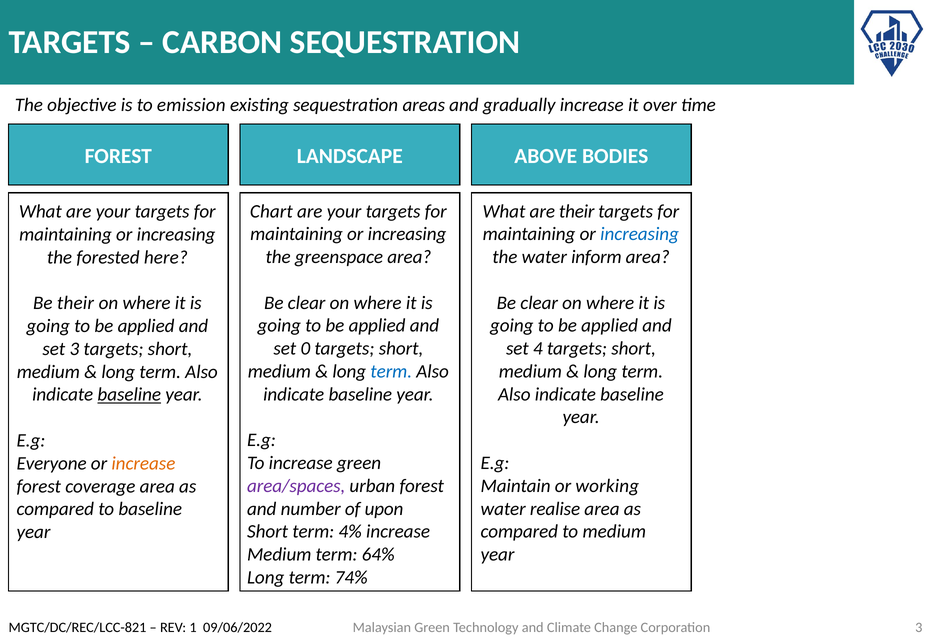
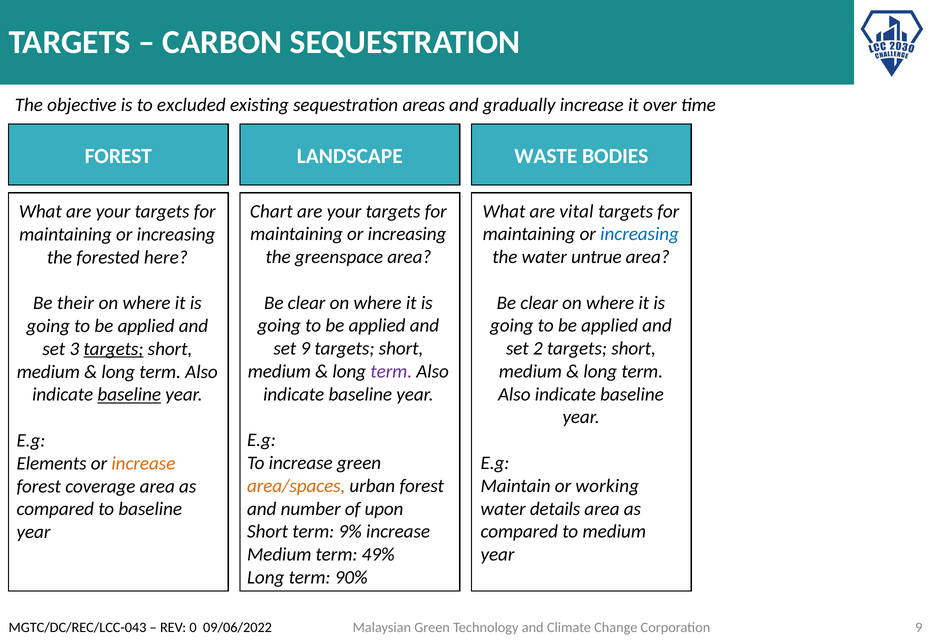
emission: emission -> excluded
ABOVE: ABOVE -> WASTE
are their: their -> vital
inform: inform -> untrue
set 0: 0 -> 9
4: 4 -> 2
targets at (113, 349) underline: none -> present
term at (391, 372) colour: blue -> purple
Everyone: Everyone -> Elements
area/spaces colour: purple -> orange
realise: realise -> details
4%: 4% -> 9%
64%: 64% -> 49%
74%: 74% -> 90%
Corporation 3: 3 -> 9
MGTC/DC/REC/LCC-821: MGTC/DC/REC/LCC-821 -> MGTC/DC/REC/LCC-043
1: 1 -> 0
